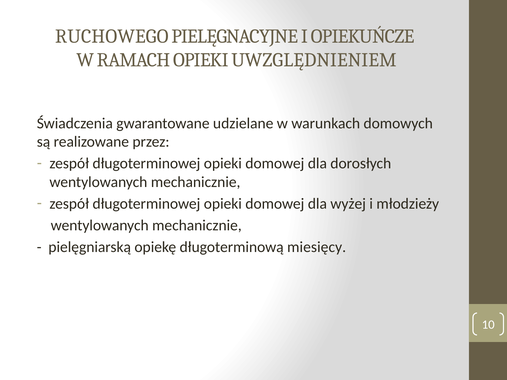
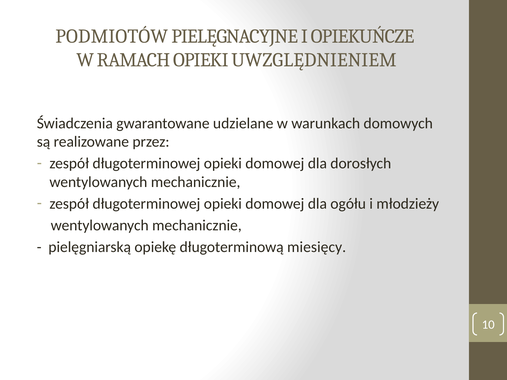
RUCHOWEGO: RUCHOWEGO -> PODMIOTÓW
wyżej: wyżej -> ogółu
